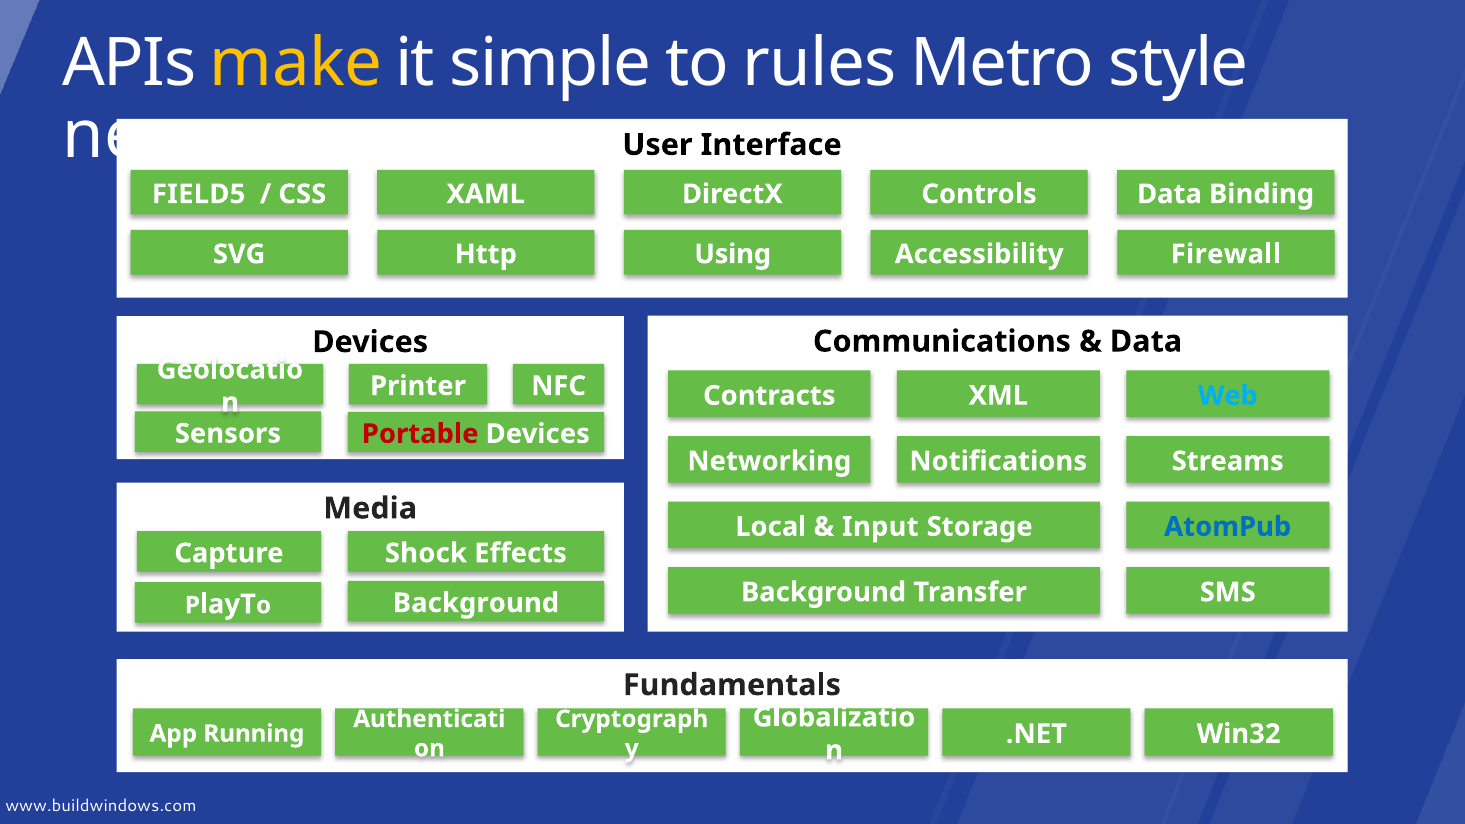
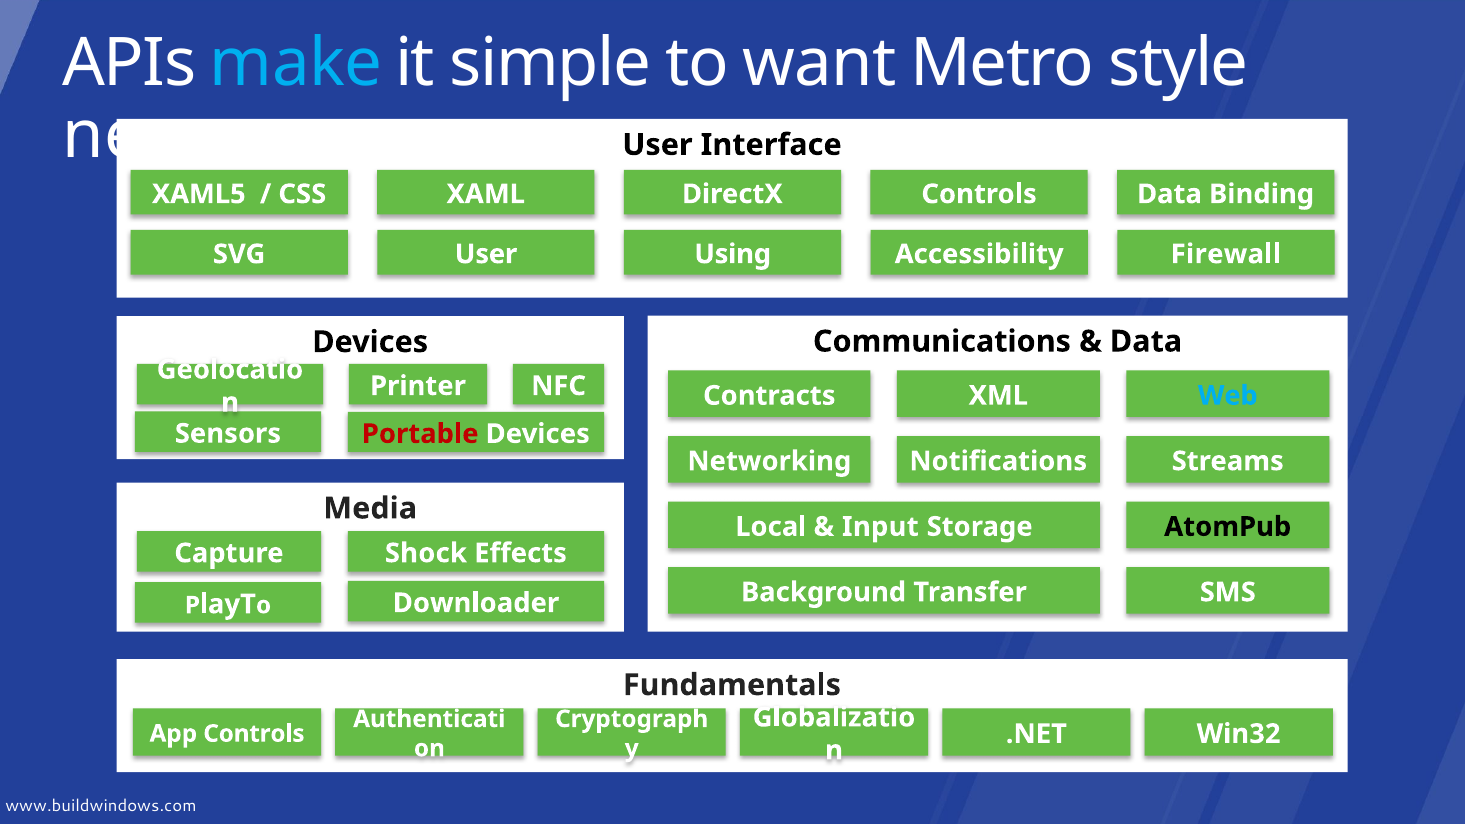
make colour: yellow -> light blue
rules: rules -> want
FIELD5: FIELD5 -> XAML5
Http at (486, 254): Http -> User
AtomPub colour: blue -> black
Background at (476, 603): Background -> Downloader
App Running: Running -> Controls
